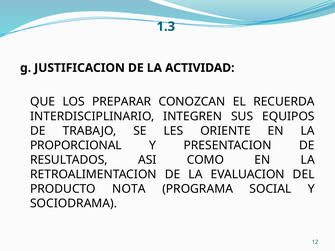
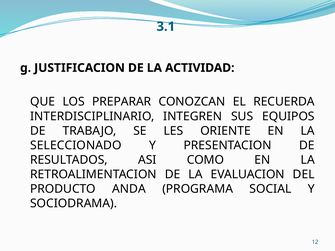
1.3: 1.3 -> 3.1
PROPORCIONAL: PROPORCIONAL -> SELECCIONADO
NOTA: NOTA -> ANDA
